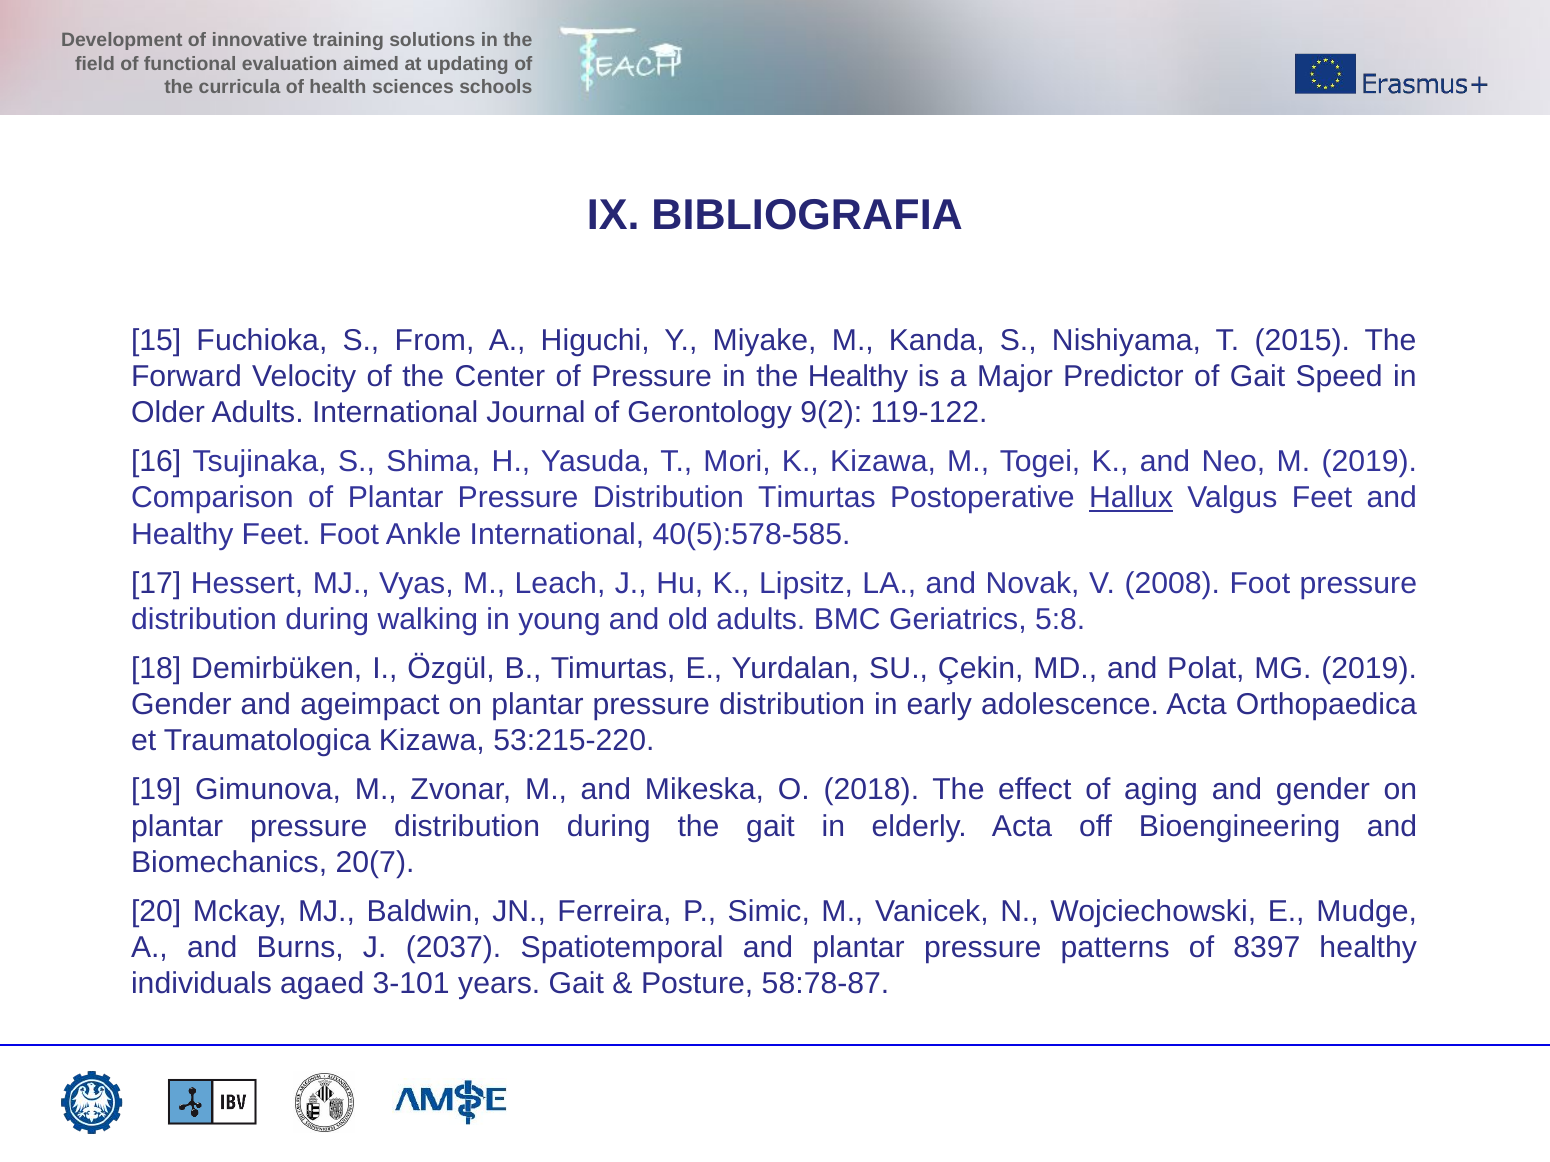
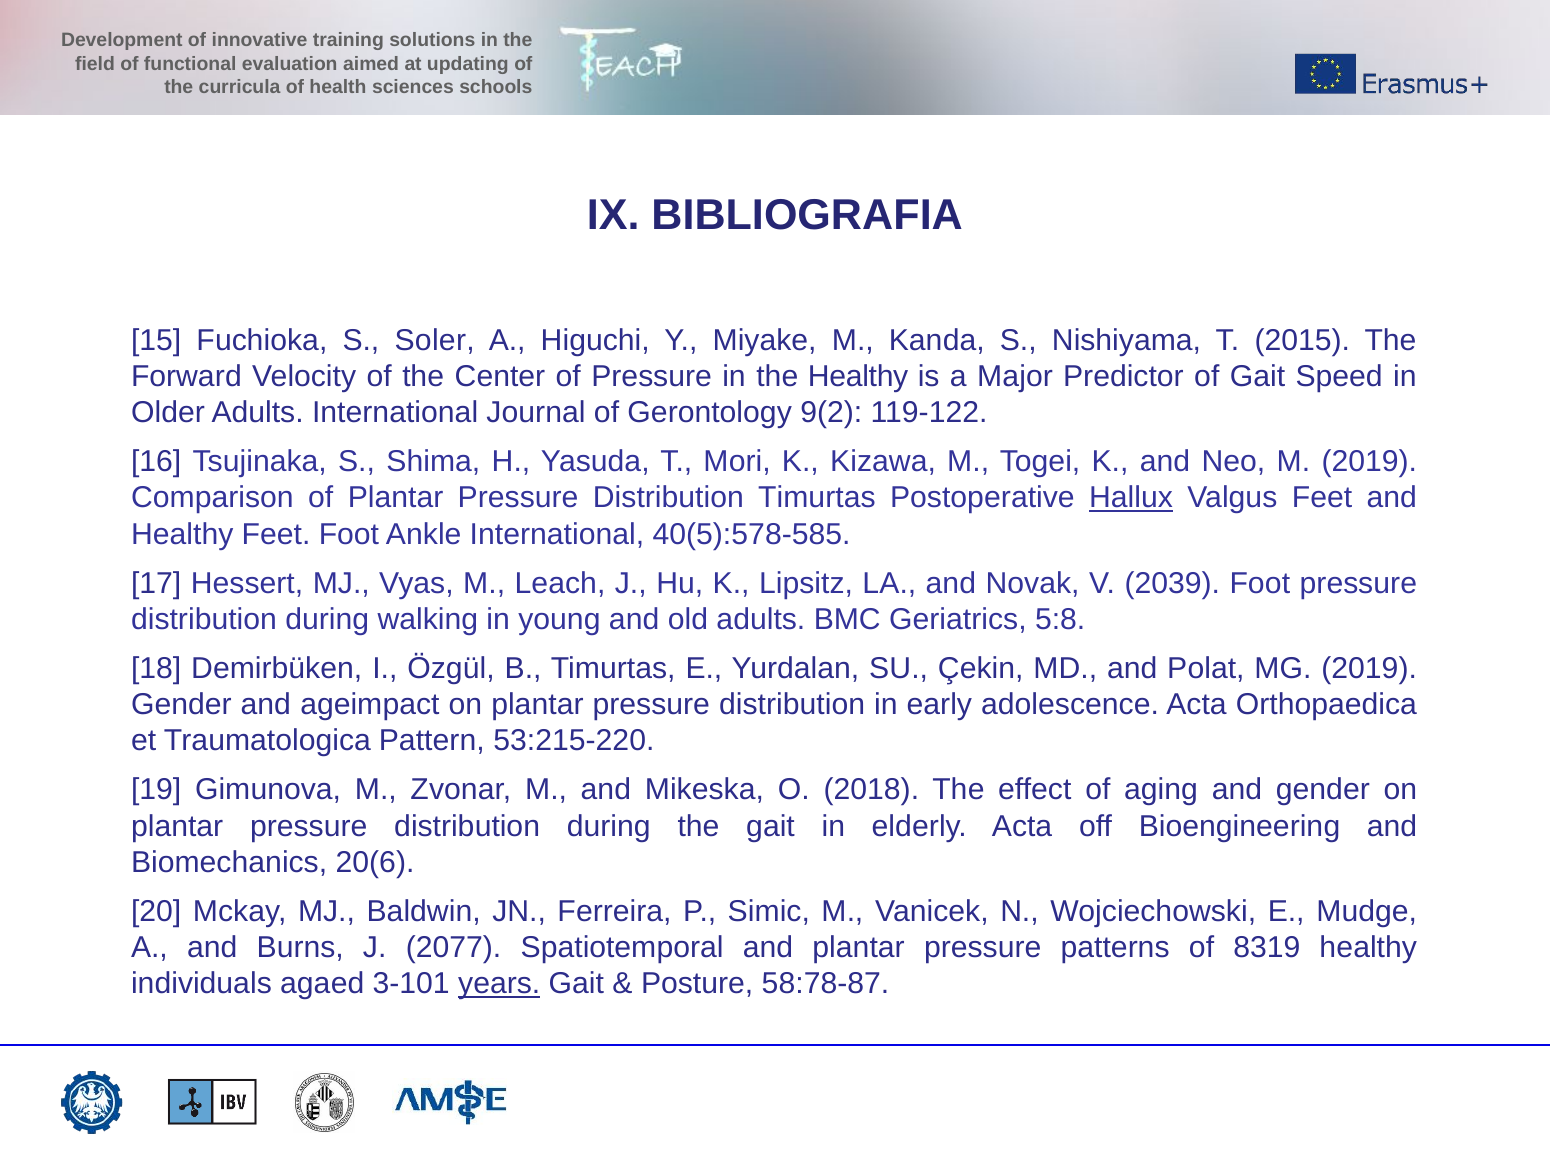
From: From -> Soler
2008: 2008 -> 2039
Traumatologica Kizawa: Kizawa -> Pattern
20(7: 20(7 -> 20(6
2037: 2037 -> 2077
8397: 8397 -> 8319
years underline: none -> present
